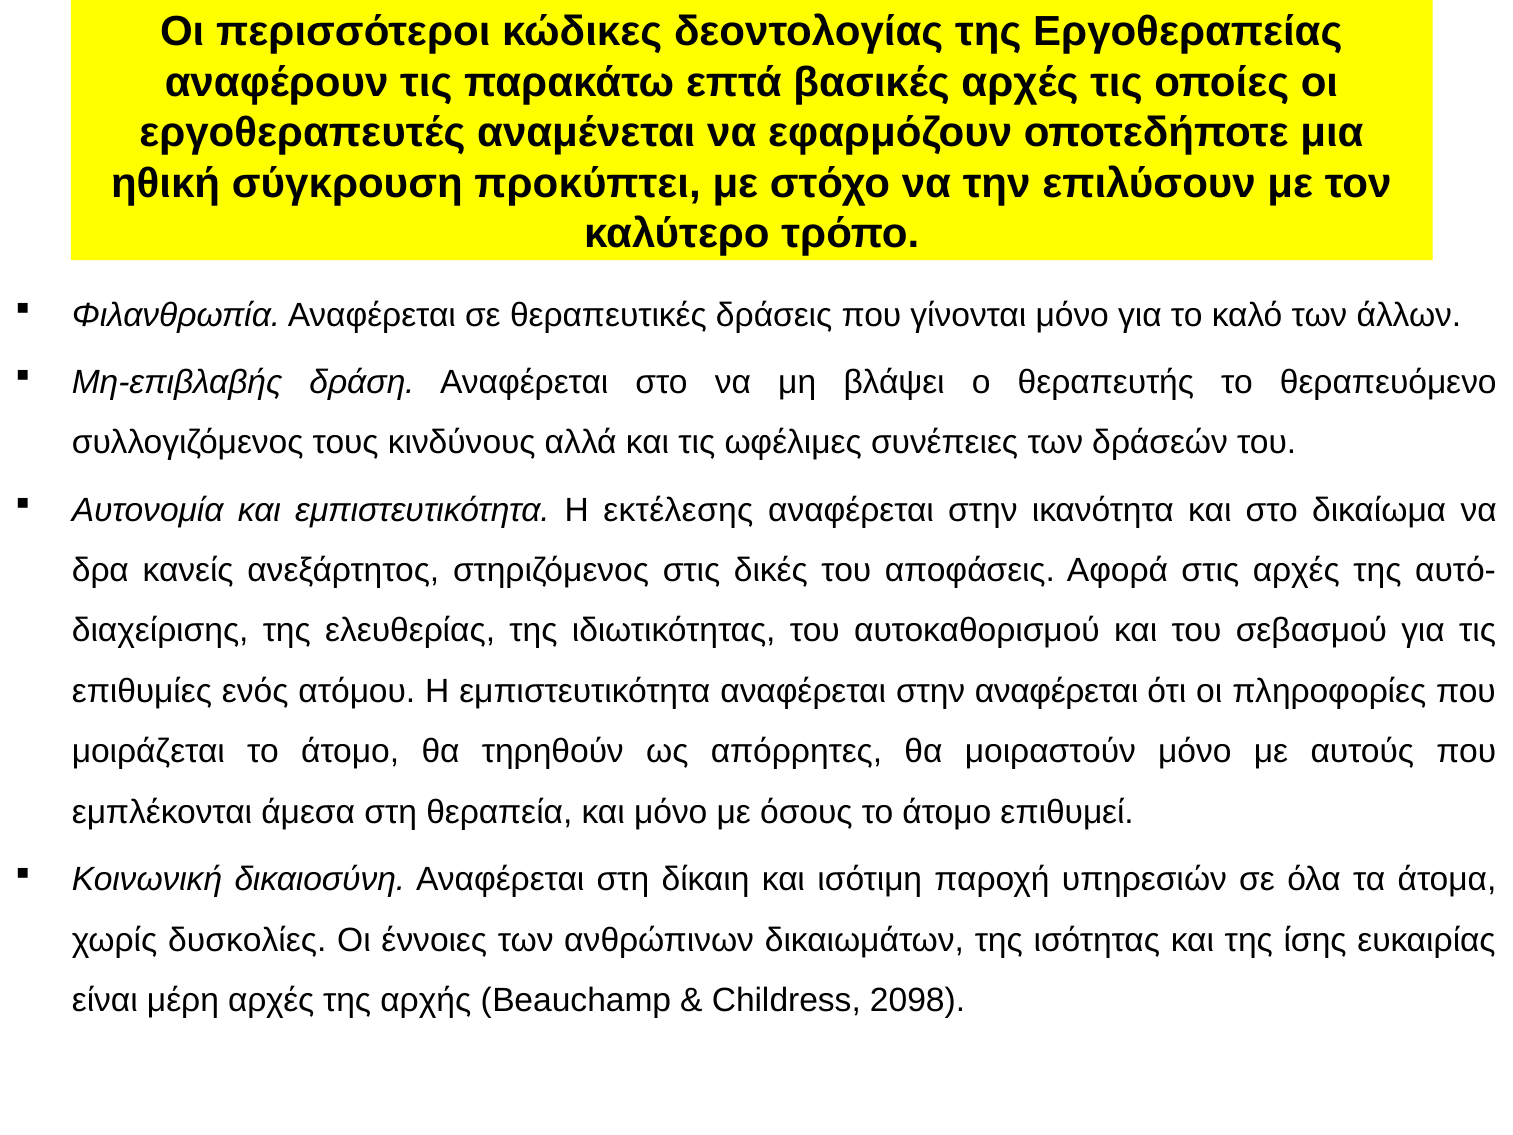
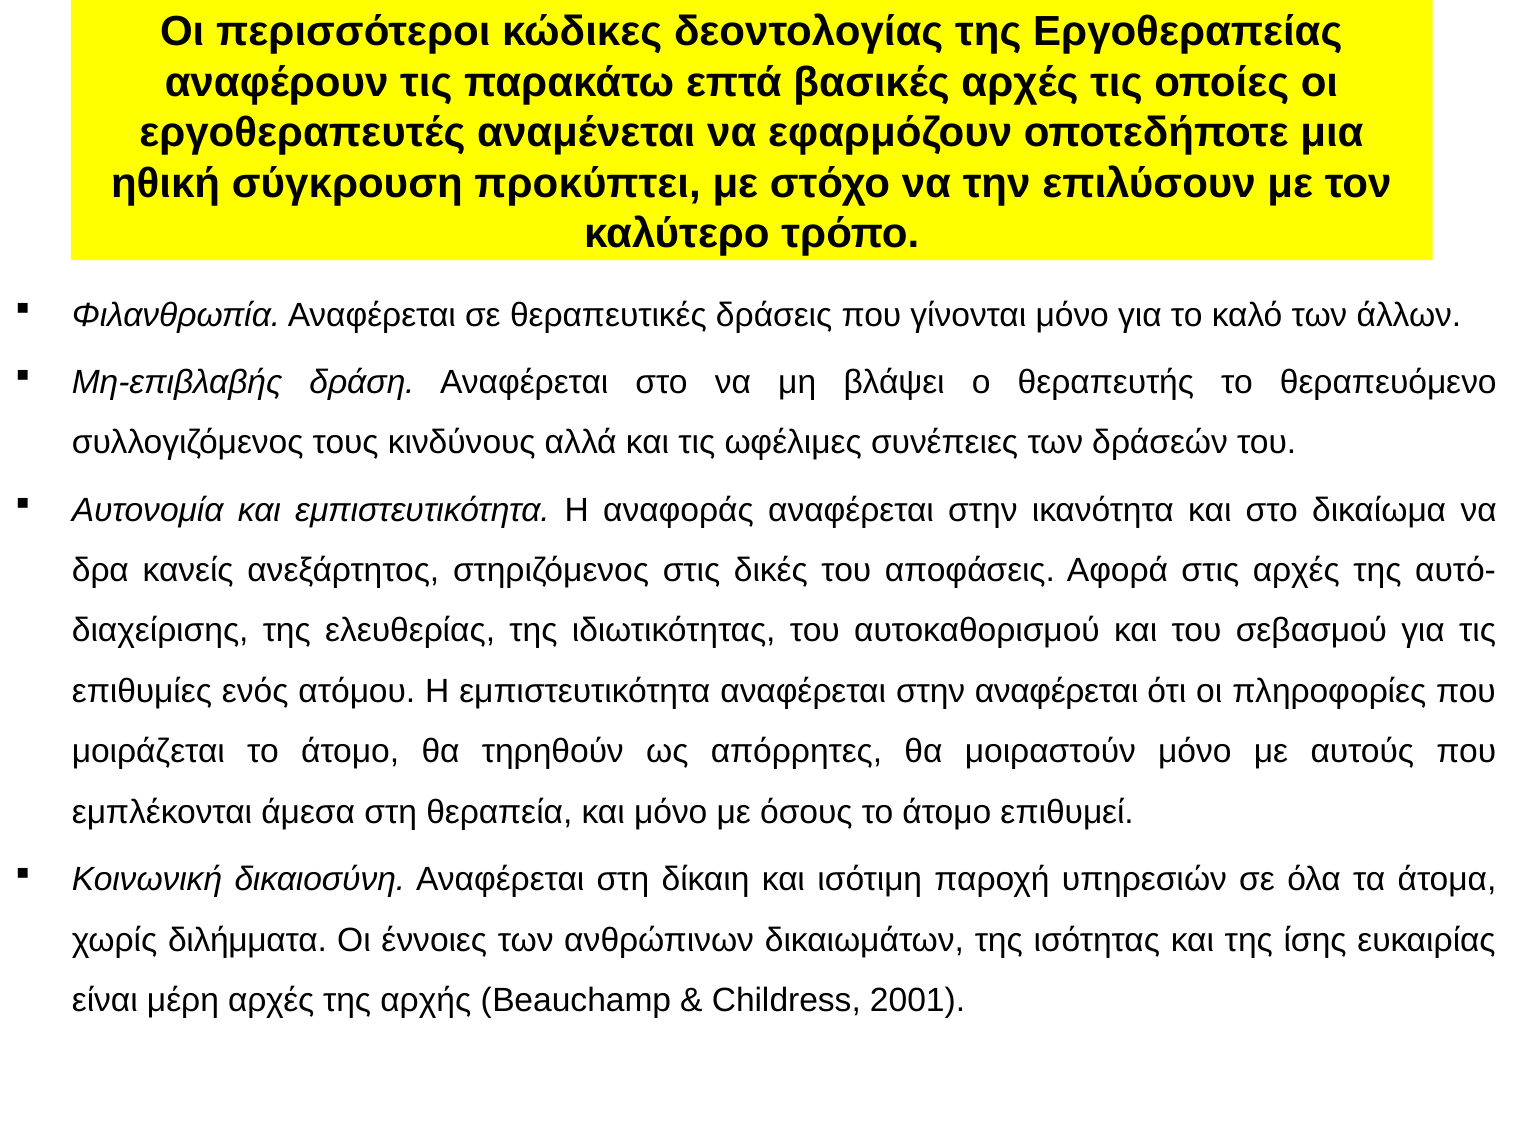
εκτέλεσης: εκτέλεσης -> αναφοράς
δυσκολίες: δυσκολίες -> διλήμματα
2098: 2098 -> 2001
